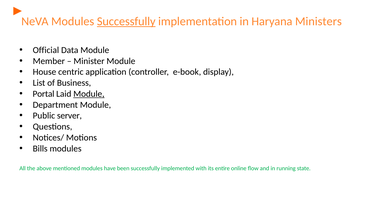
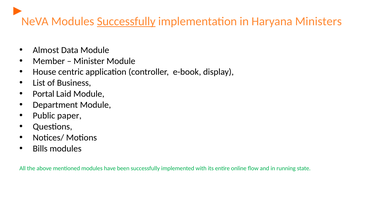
Official: Official -> Almost
Module at (89, 94) underline: present -> none
server: server -> paper
